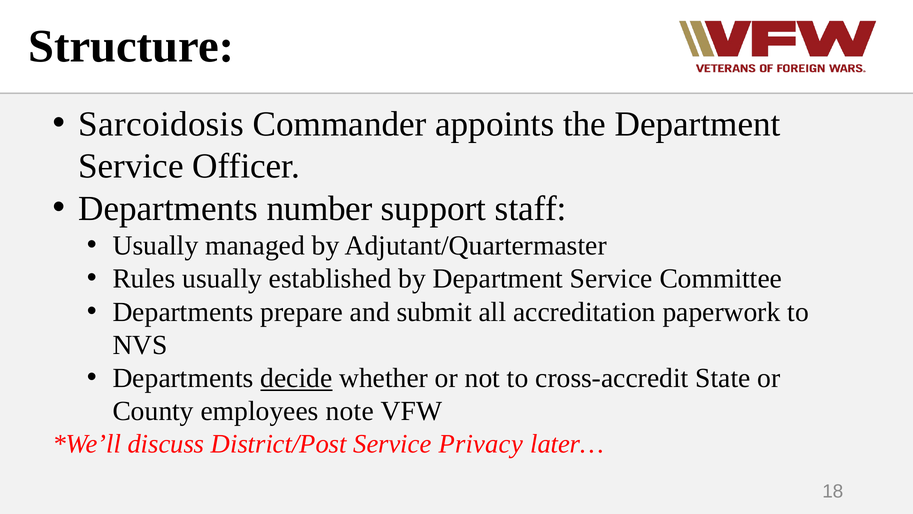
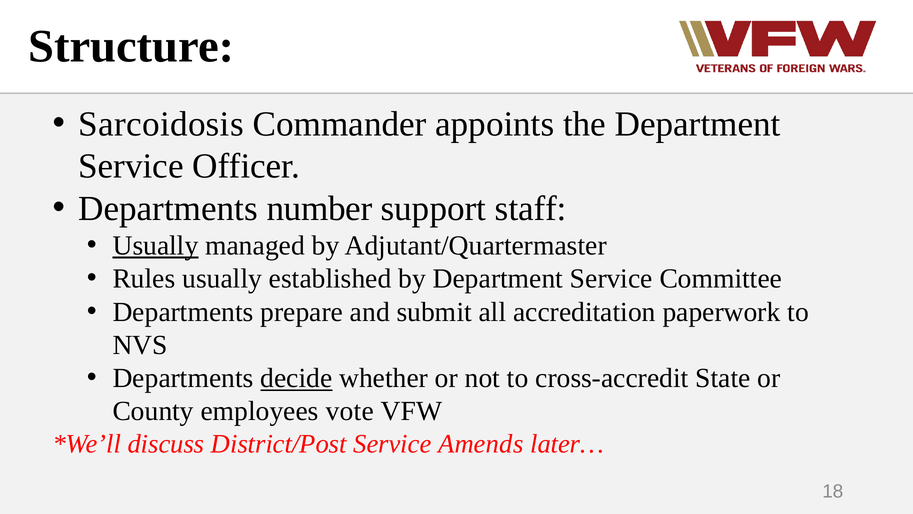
Usually at (155, 245) underline: none -> present
note: note -> vote
Privacy: Privacy -> Amends
